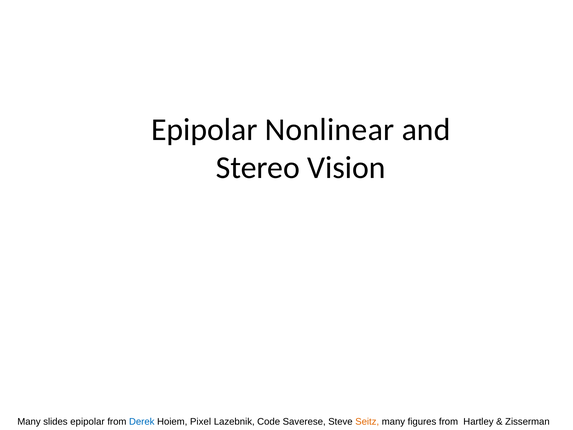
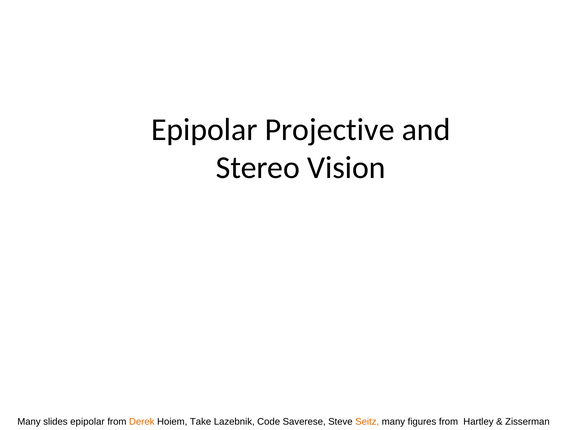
Nonlinear: Nonlinear -> Projective
Derek colour: blue -> orange
Pixel: Pixel -> Take
